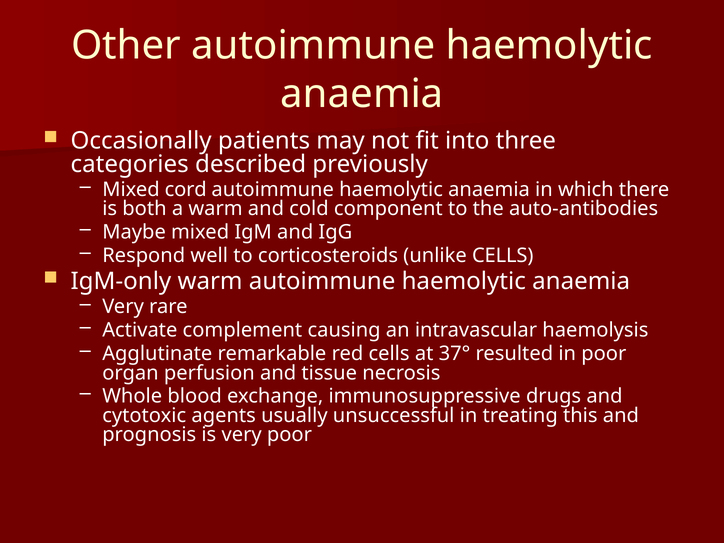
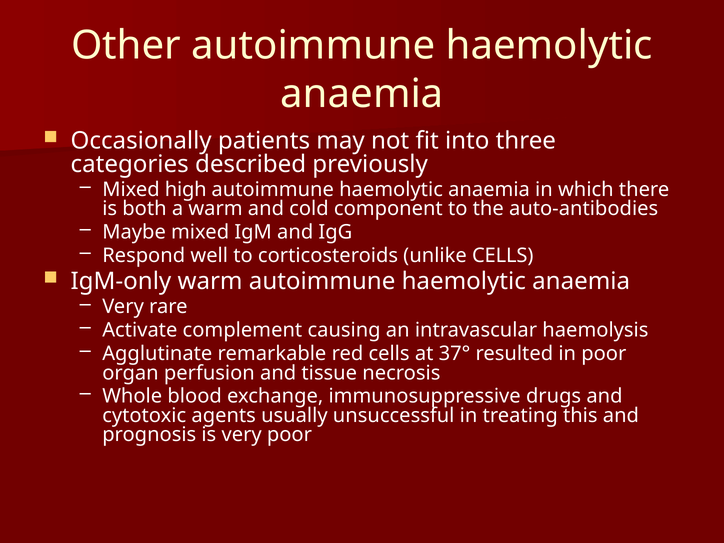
cord: cord -> high
